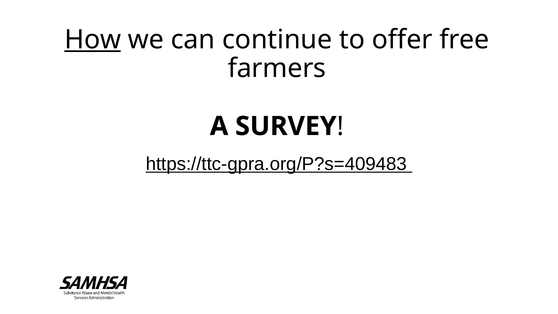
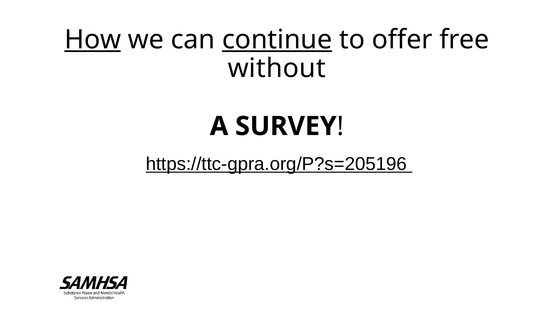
continue underline: none -> present
farmers: farmers -> without
https://ttc-gpra.org/P?s=409483: https://ttc-gpra.org/P?s=409483 -> https://ttc-gpra.org/P?s=205196
